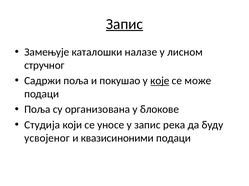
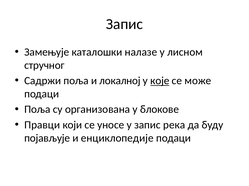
Запис at (124, 24) underline: present -> none
покушао: покушао -> локалној
Студија: Студија -> Правци
усвојеног: усвојеног -> појављује
квазисиноними: квазисиноними -> енциклопедије
